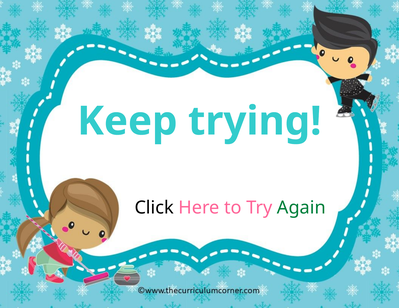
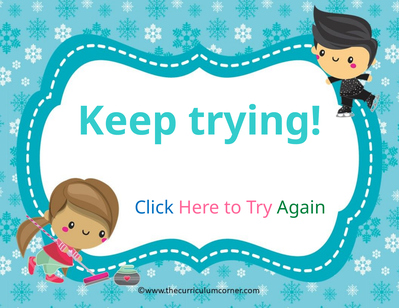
Click colour: black -> blue
